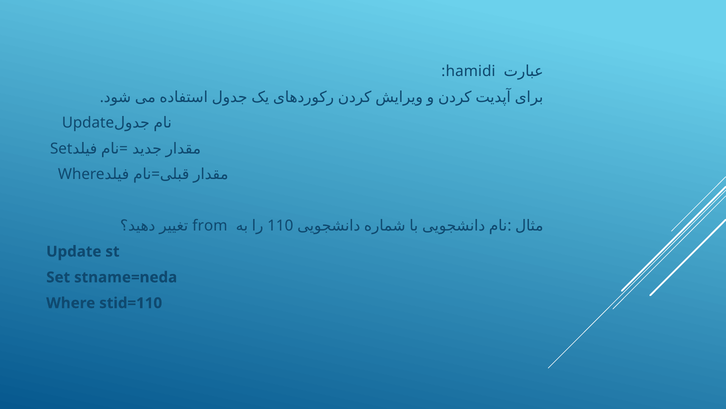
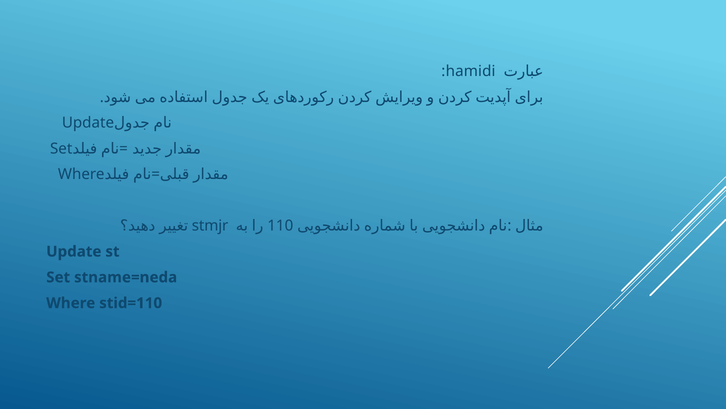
from: from -> stmjr
